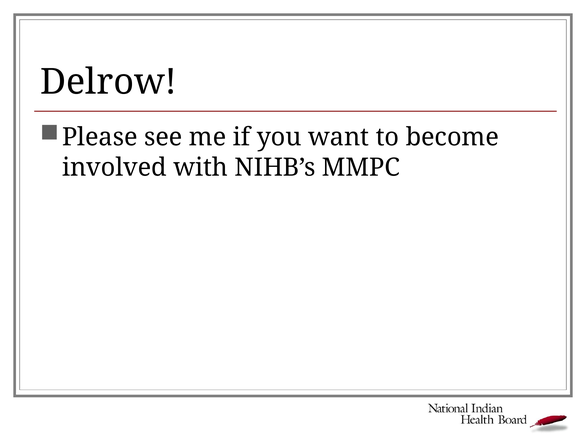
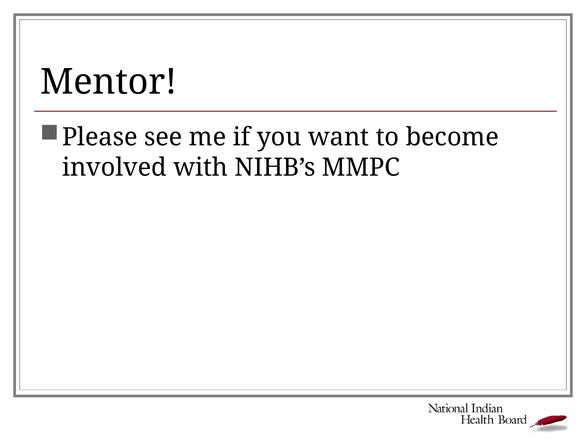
Delrow: Delrow -> Mentor
